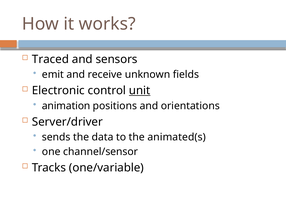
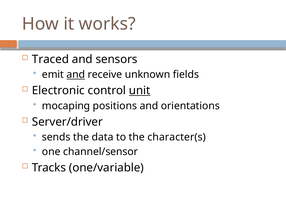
and at (76, 74) underline: none -> present
animation: animation -> mocaping
animated(s: animated(s -> character(s
